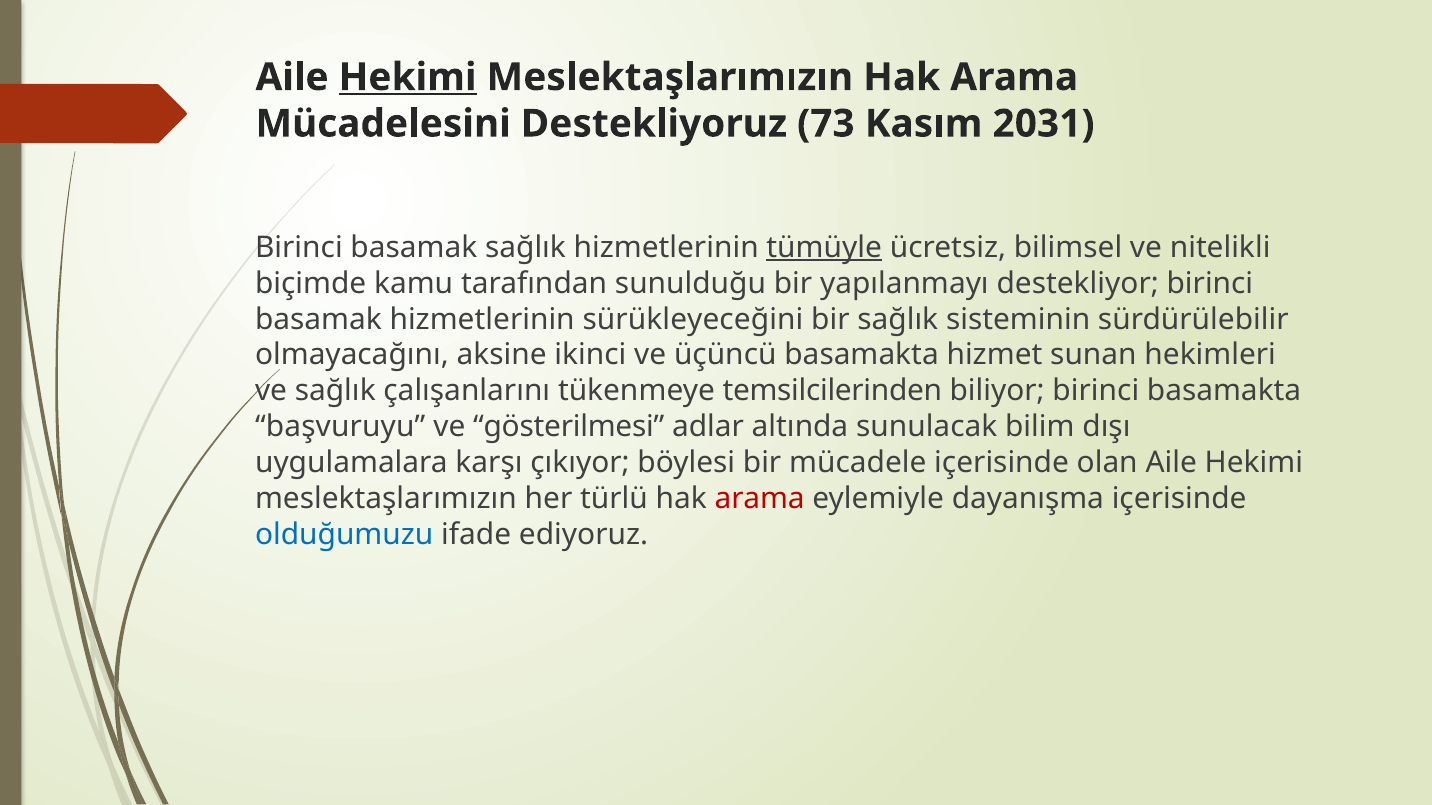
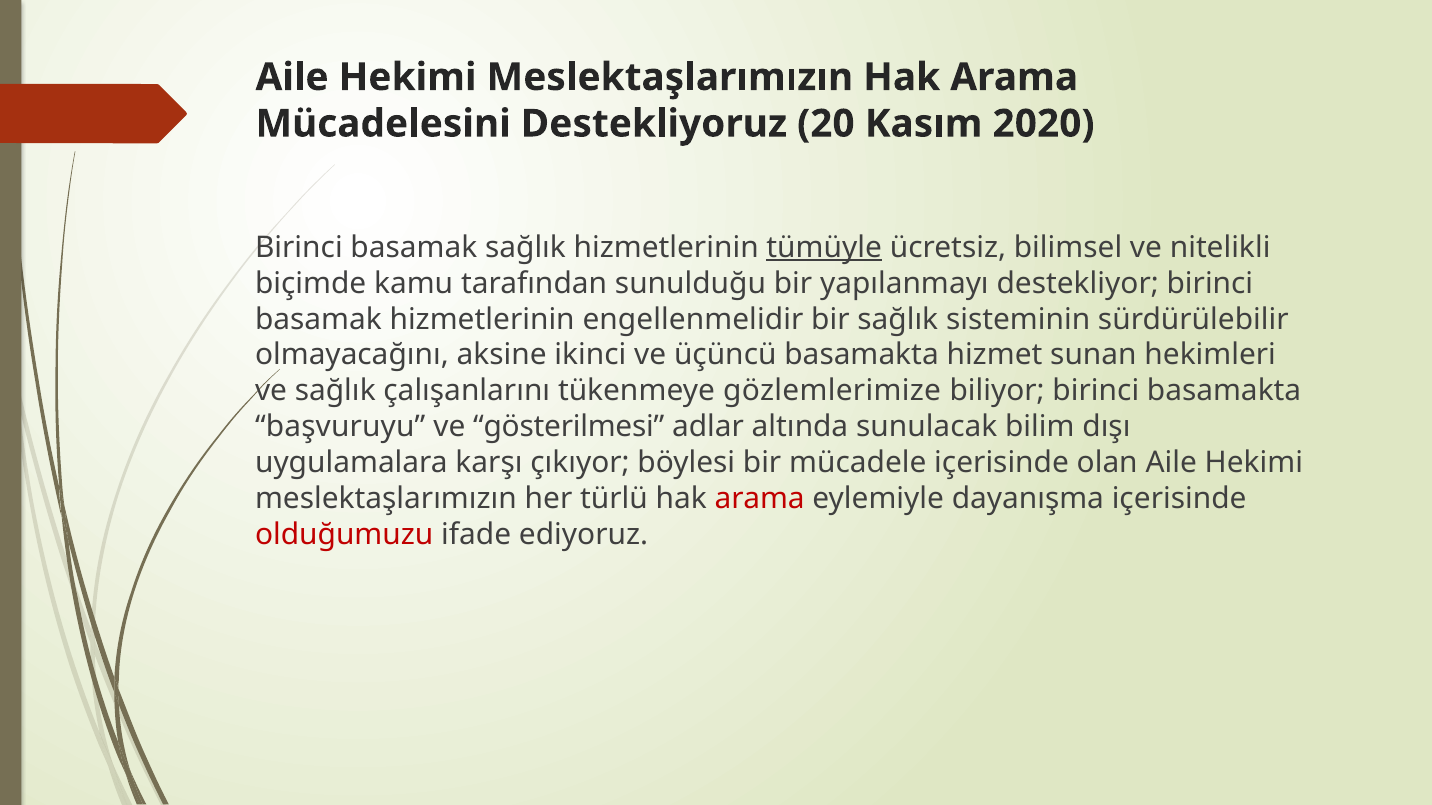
Hekimi at (408, 77) underline: present -> none
73: 73 -> 20
2031: 2031 -> 2020
sürükleyeceğini: sürükleyeceğini -> engellenmelidir
temsilcilerinden: temsilcilerinden -> gözlemlerimize
olduğumuzu colour: blue -> red
